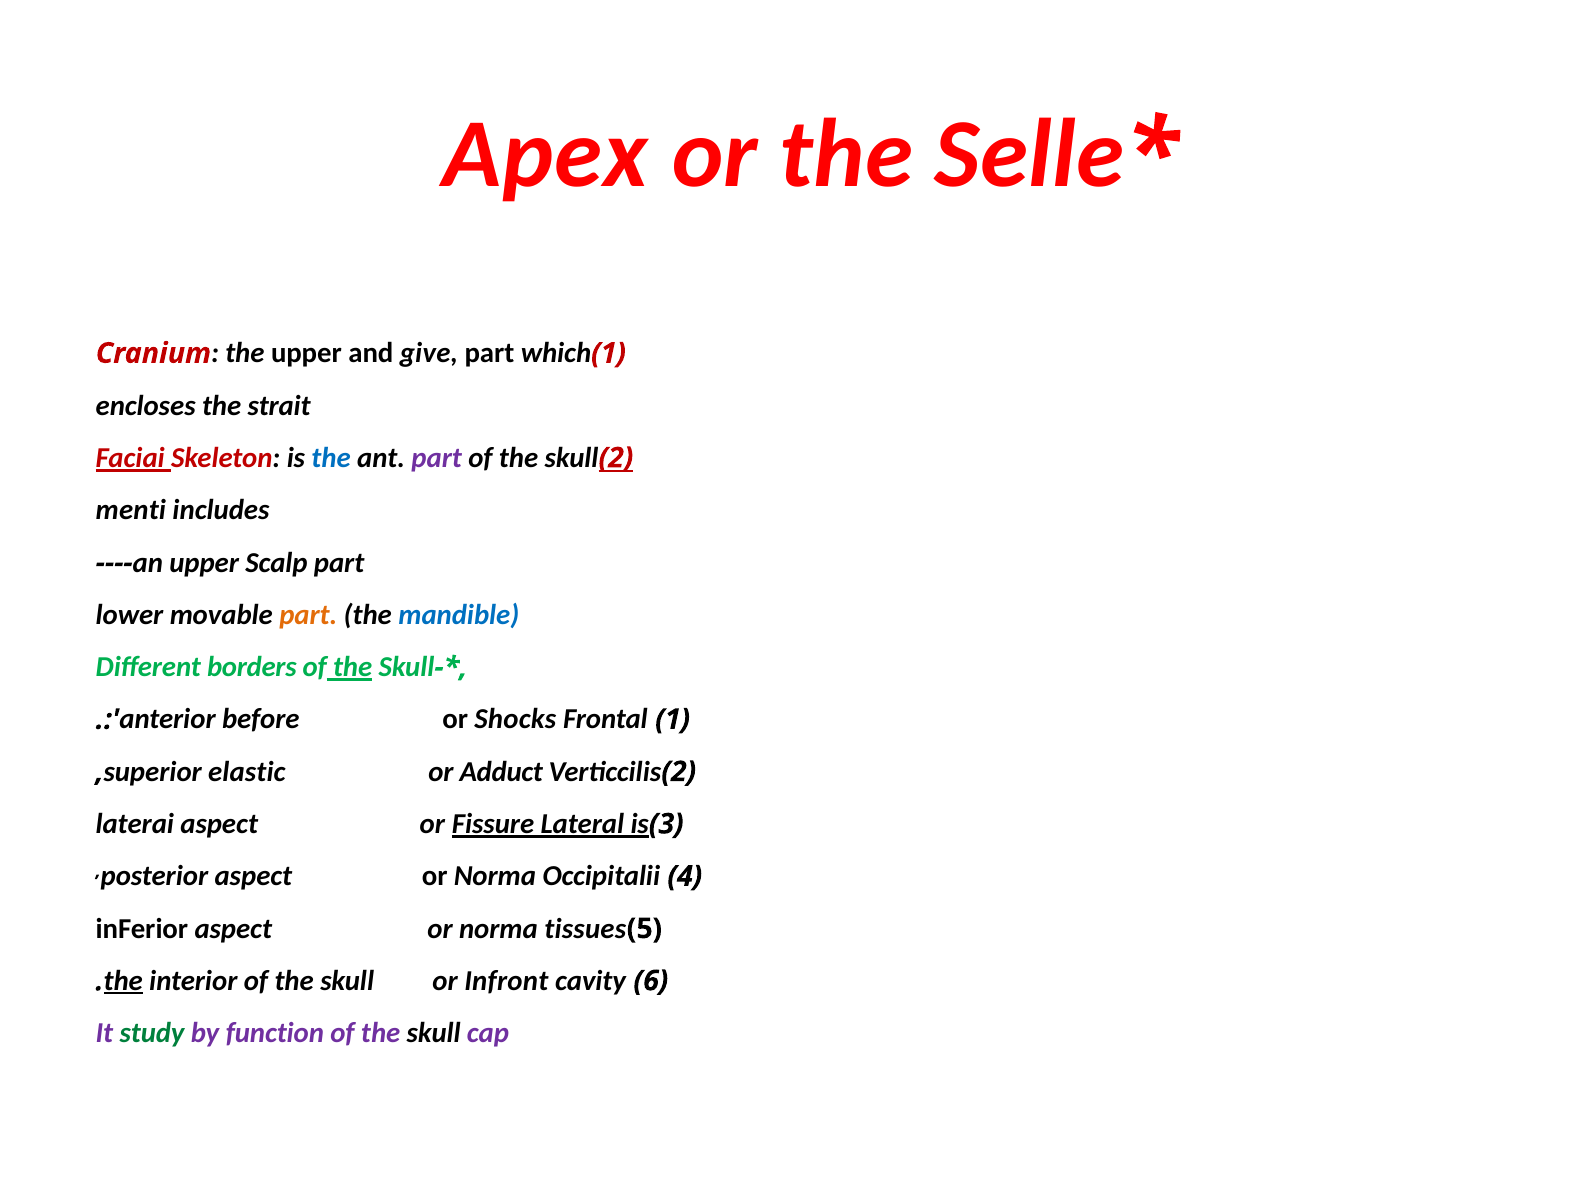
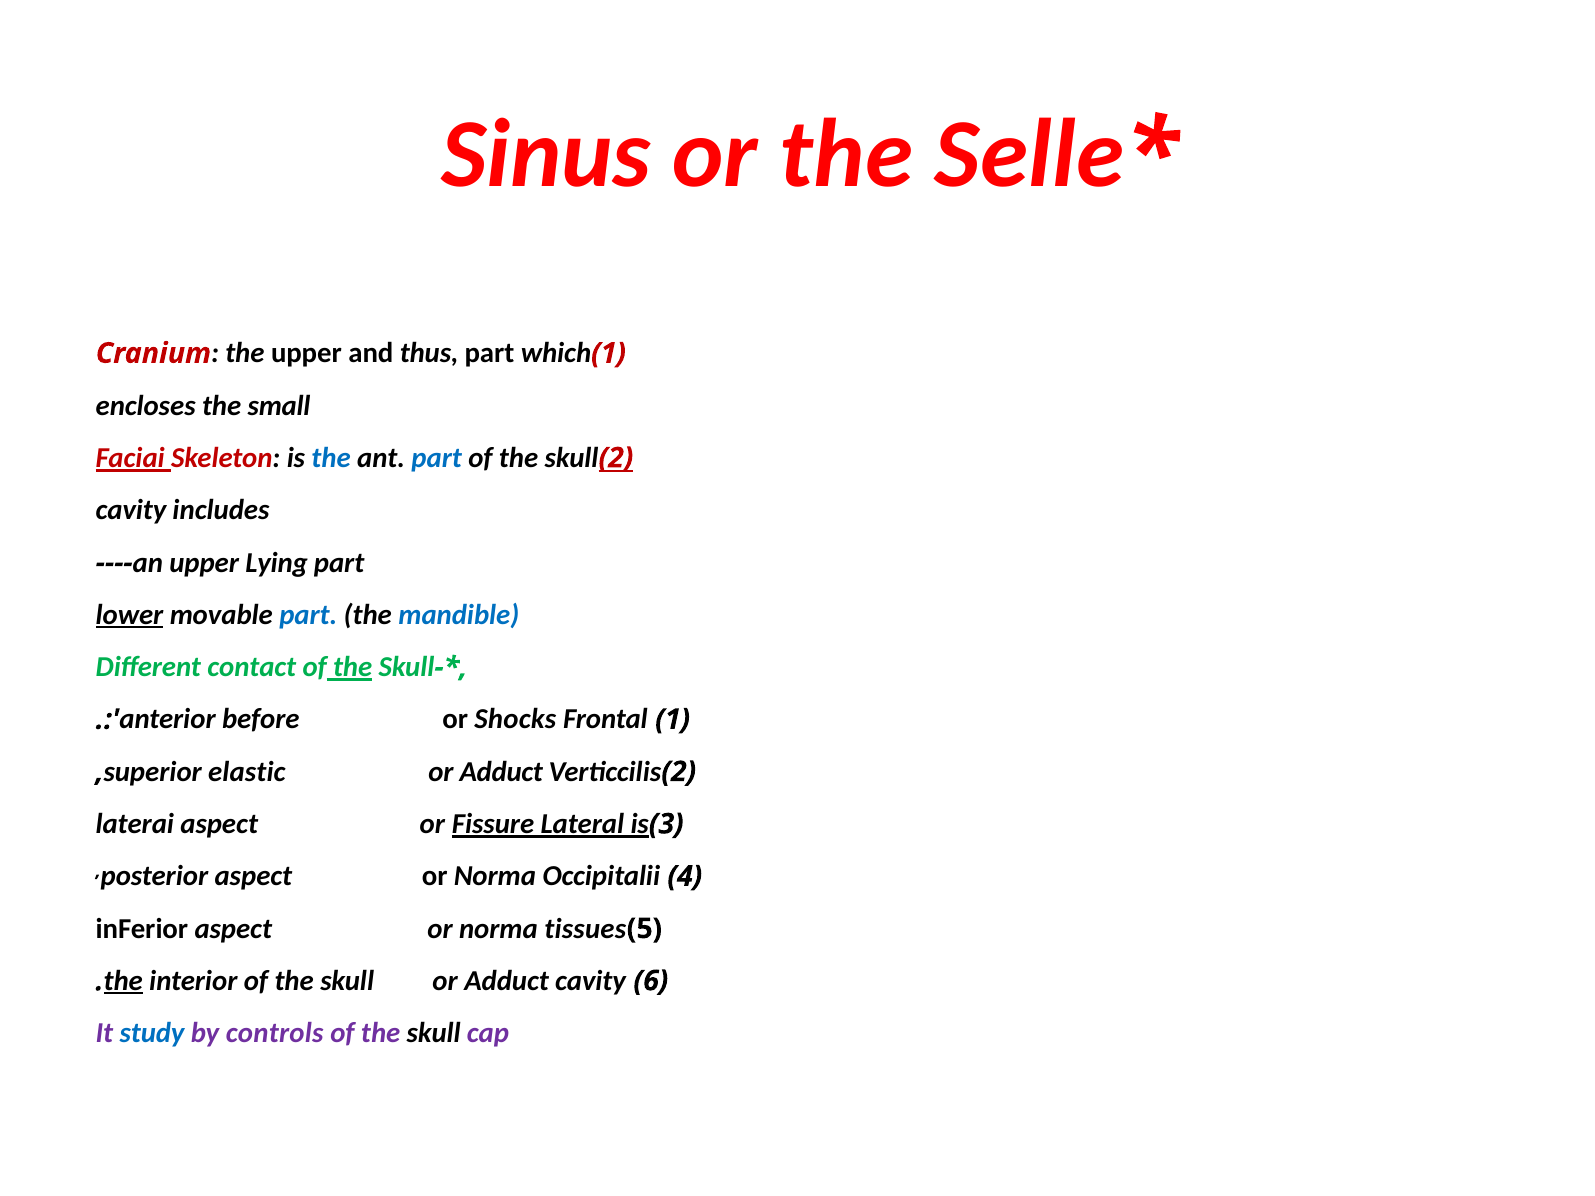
Apex: Apex -> Sinus
give: give -> thus
strait: strait -> small
part at (437, 458) colour: purple -> blue
menti at (131, 510): menti -> cavity
Scalp: Scalp -> Lying
lower underline: none -> present
part at (308, 615) colour: orange -> blue
borders: borders -> contact
skull or Infront: Infront -> Adduct
study colour: green -> blue
function: function -> controls
